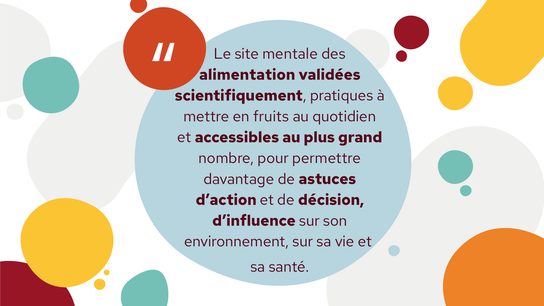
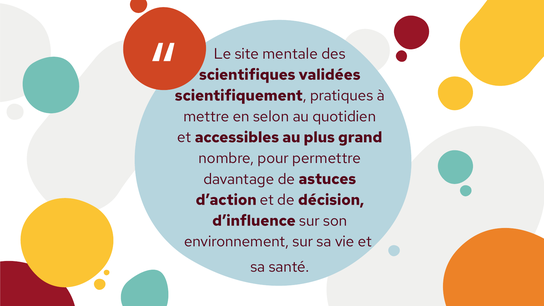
alimentation: alimentation -> scientifiques
fruits: fruits -> selon
